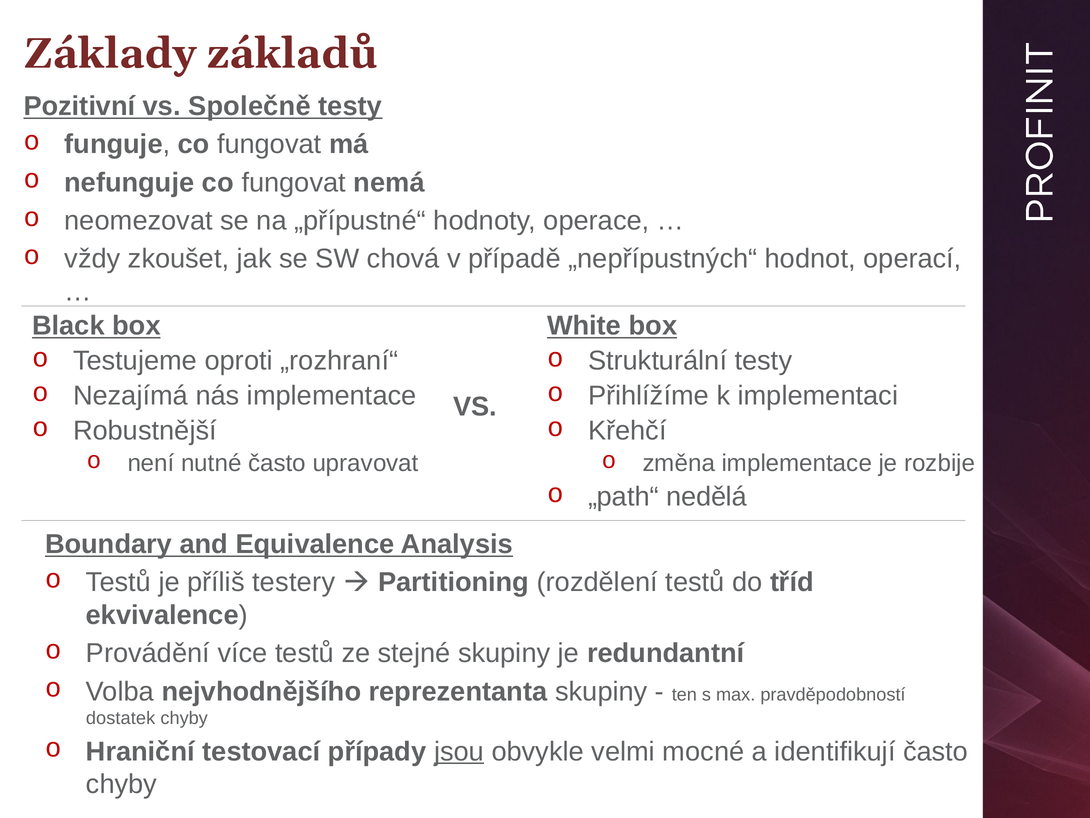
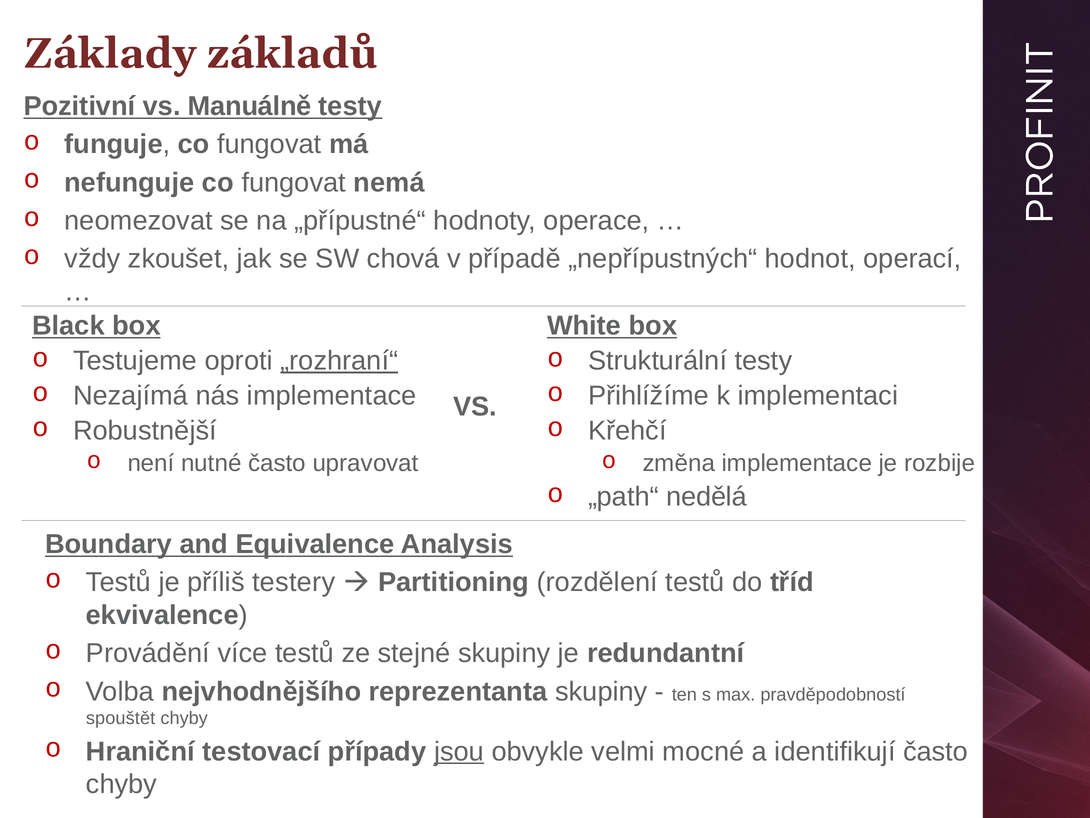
Společně: Společně -> Manuálně
„rozhraní“ underline: none -> present
dostatek: dostatek -> spouštět
